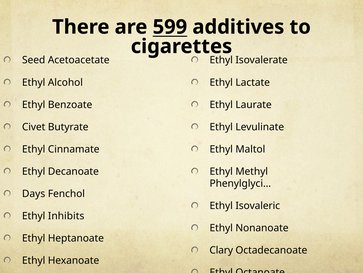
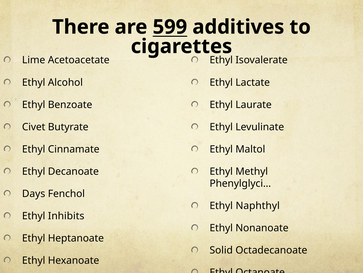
Seed: Seed -> Lime
Isovaleric: Isovaleric -> Naphthyl
Clary: Clary -> Solid
